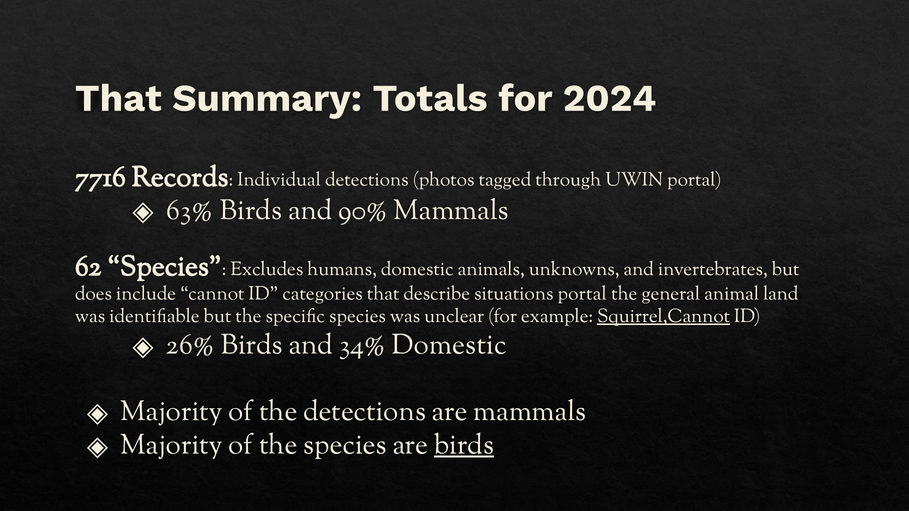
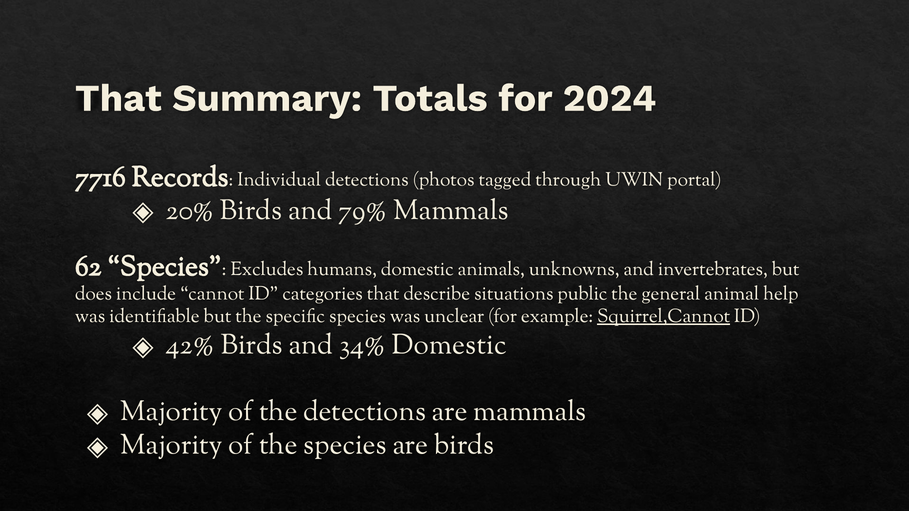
63%: 63% -> 20%
90%: 90% -> 79%
situations portal: portal -> public
land: land -> help
26%: 26% -> 42%
birds at (464, 445) underline: present -> none
